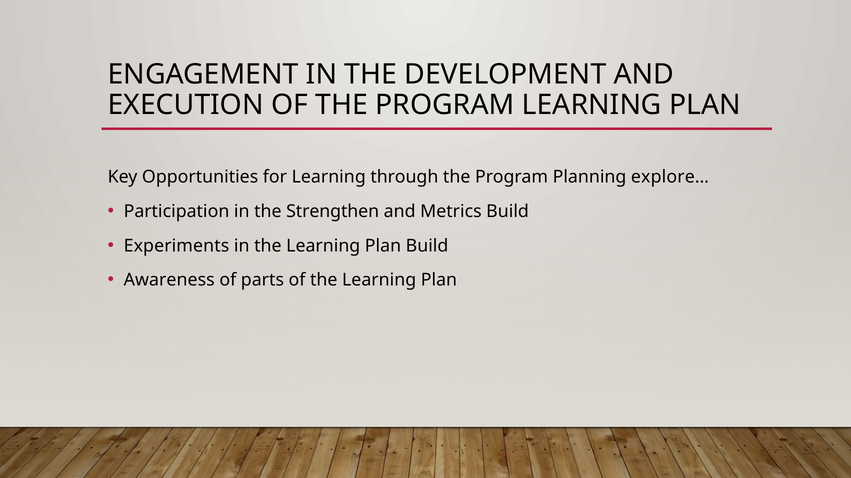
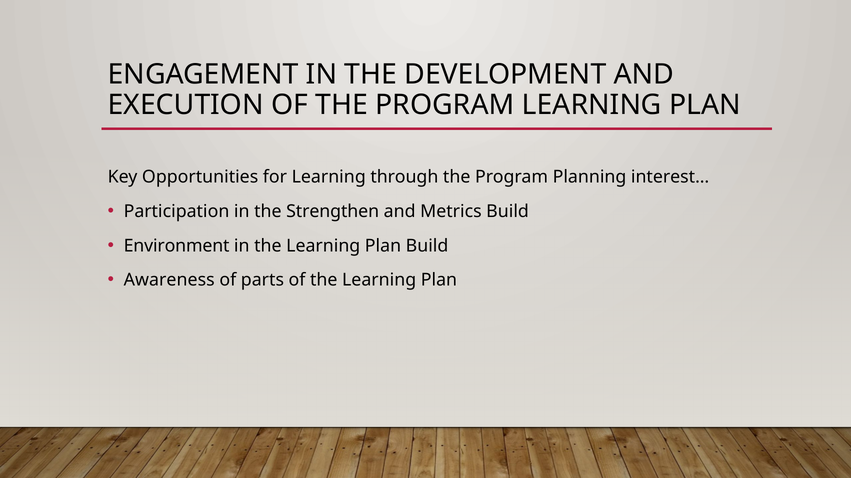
explore…: explore… -> interest…
Experiments: Experiments -> Environment
